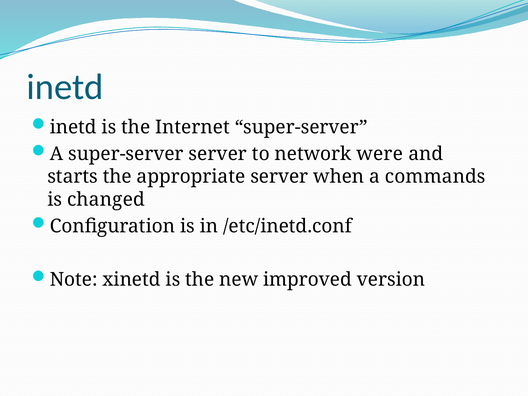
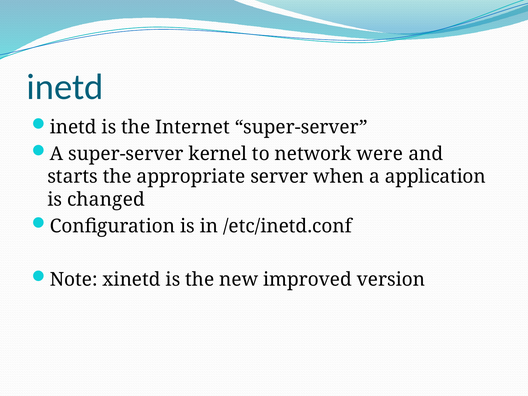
super-server server: server -> kernel
commands: commands -> application
